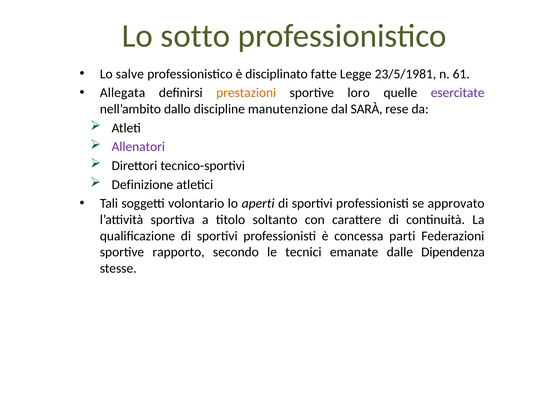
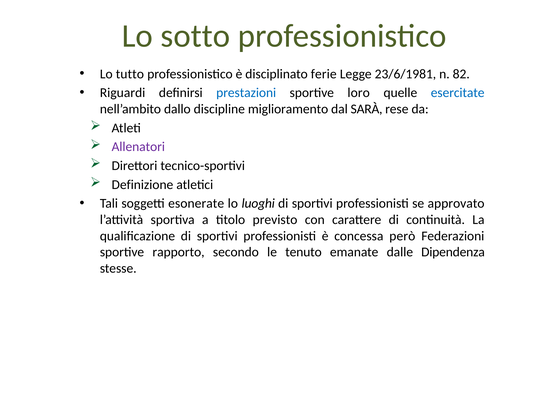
salve: salve -> tutto
fatte: fatte -> ferie
23/5/1981: 23/5/1981 -> 23/6/1981
61: 61 -> 82
Allegata: Allegata -> Riguardi
prestazioni colour: orange -> blue
esercitate colour: purple -> blue
manutenzione: manutenzione -> miglioramento
volontario: volontario -> esonerate
aperti: aperti -> luoghi
soltanto: soltanto -> previsto
parti: parti -> però
tecnici: tecnici -> tenuto
